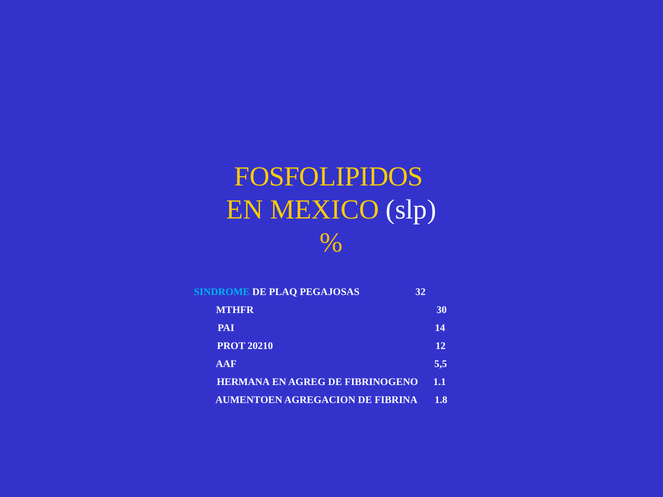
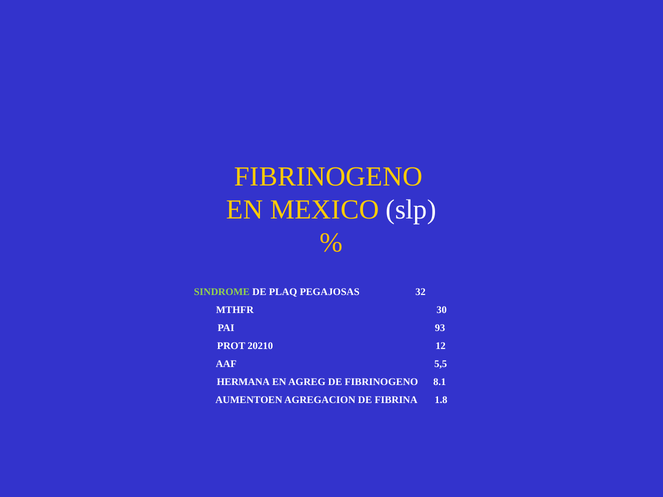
FOSFOLIPIDOS at (329, 177): FOSFOLIPIDOS -> FIBRINOGENO
SINDROME colour: light blue -> light green
14: 14 -> 93
1.1: 1.1 -> 8.1
